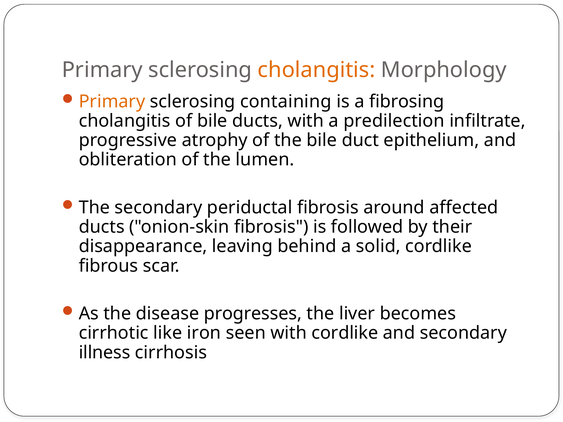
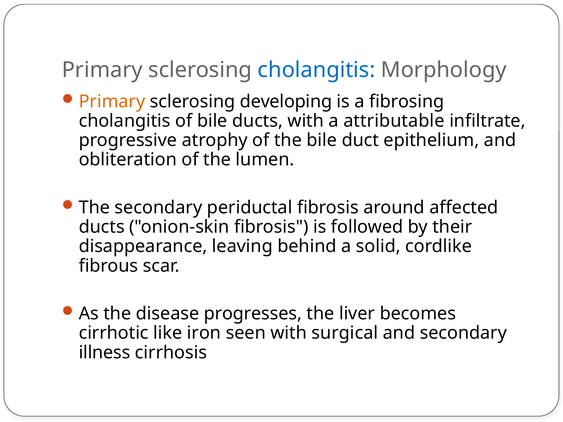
cholangitis at (316, 70) colour: orange -> blue
containing: containing -> developing
predilection: predilection -> attributable
with cordlike: cordlike -> surgical
